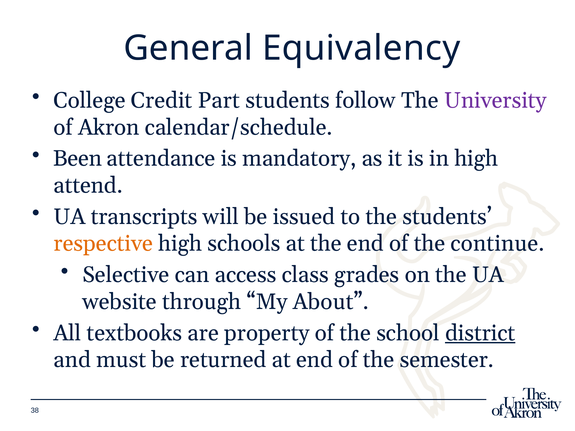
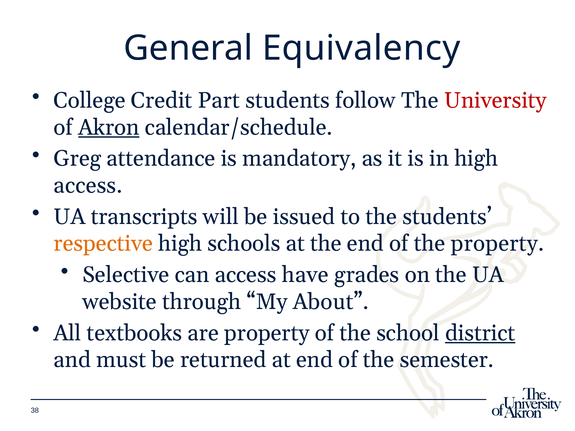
University colour: purple -> red
Akron underline: none -> present
Been: Been -> Greg
attend at (88, 186): attend -> access
the continue: continue -> property
class: class -> have
